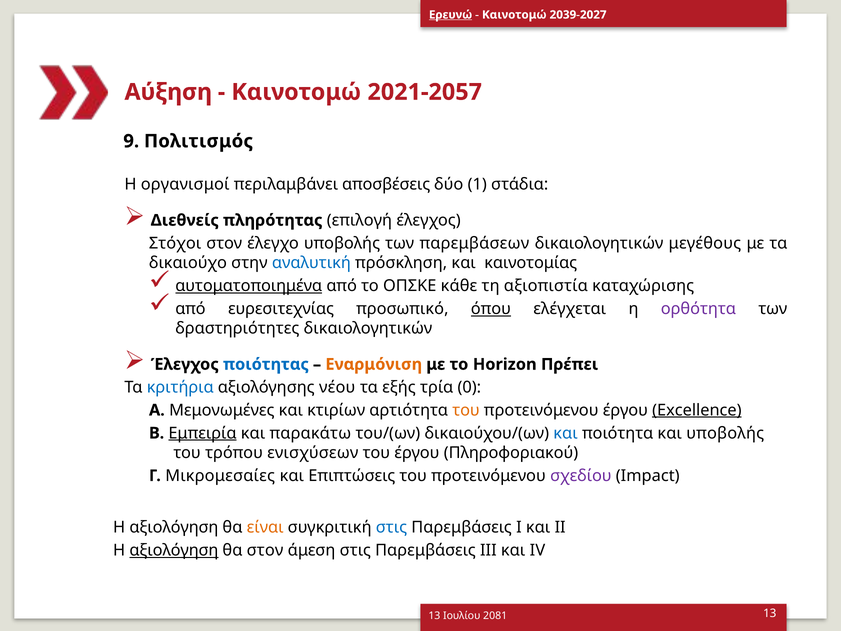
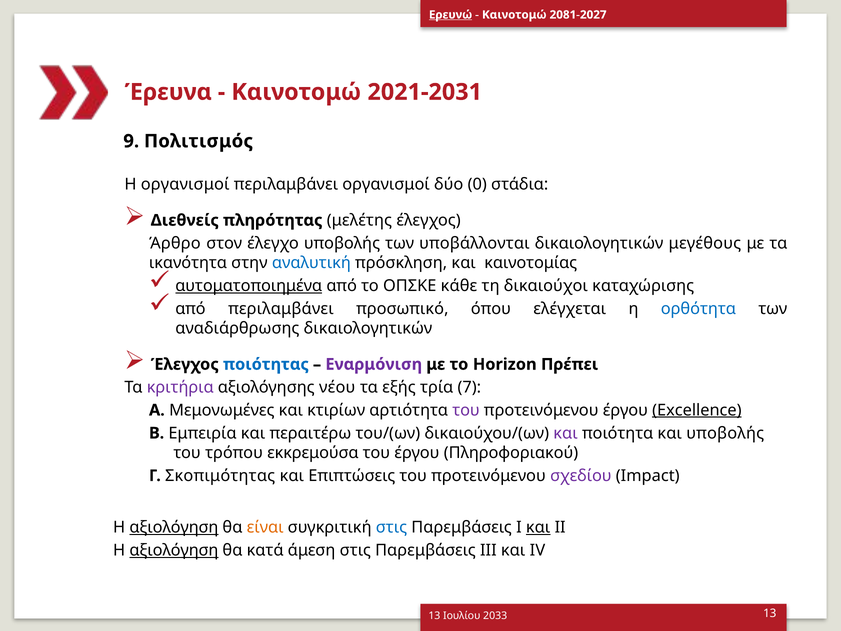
2039-2027: 2039-2027 -> 2081-2027
Αύξηση: Αύξηση -> Έρευνα
2021-2057: 2021-2057 -> 2021-2031
περιλαμβάνει αποσβέσεις: αποσβέσεις -> οργανισμοί
1: 1 -> 0
επιλογή: επιλογή -> μελέτης
Στόχοι: Στόχοι -> Άρθρο
παρεμβάσεων: παρεμβάσεων -> υποβάλλονται
δικαιούχο: δικαιούχο -> ικανότητα
αξιοπιστία: αξιοπιστία -> δικαιούχοι
από ευρεσιτεχνίας: ευρεσιτεχνίας -> περιλαμβάνει
όπου underline: present -> none
ορθότητα colour: purple -> blue
δραστηριότητες: δραστηριότητες -> αναδιάρθρωσης
Εναρμόνιση colour: orange -> purple
κριτήρια colour: blue -> purple
0: 0 -> 7
του at (466, 410) colour: orange -> purple
Εμπειρία underline: present -> none
παρακάτω: παρακάτω -> περαιτέρω
και at (566, 433) colour: blue -> purple
ενισχύσεων: ενισχύσεων -> εκκρεμούσα
Μικρομεσαίες: Μικρομεσαίες -> Σκοπιμότητας
αξιολόγηση at (174, 527) underline: none -> present
και at (538, 527) underline: none -> present
θα στον: στον -> κατά
2081: 2081 -> 2033
